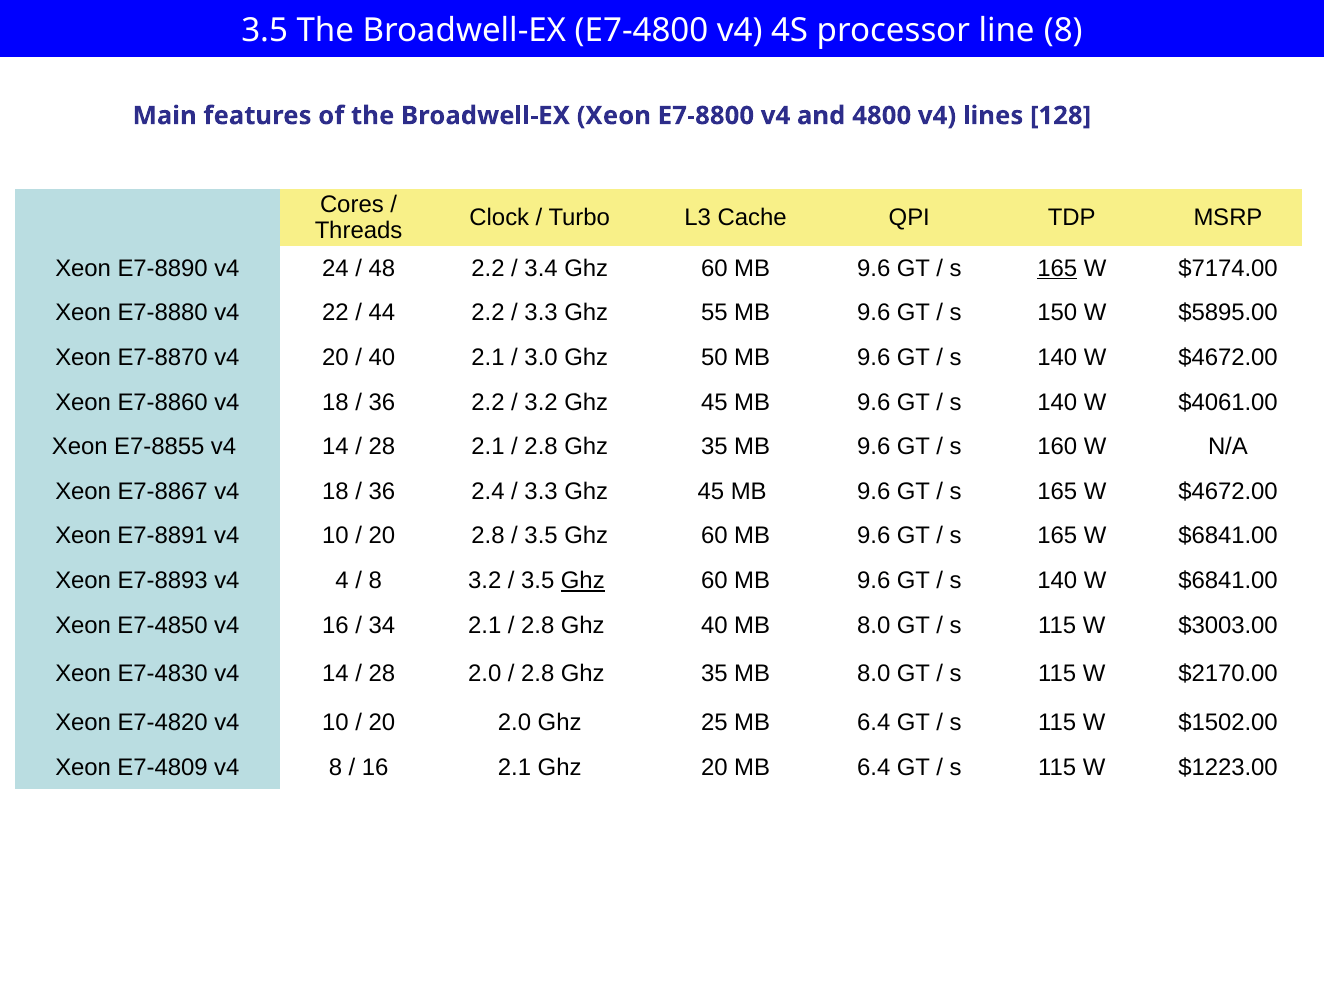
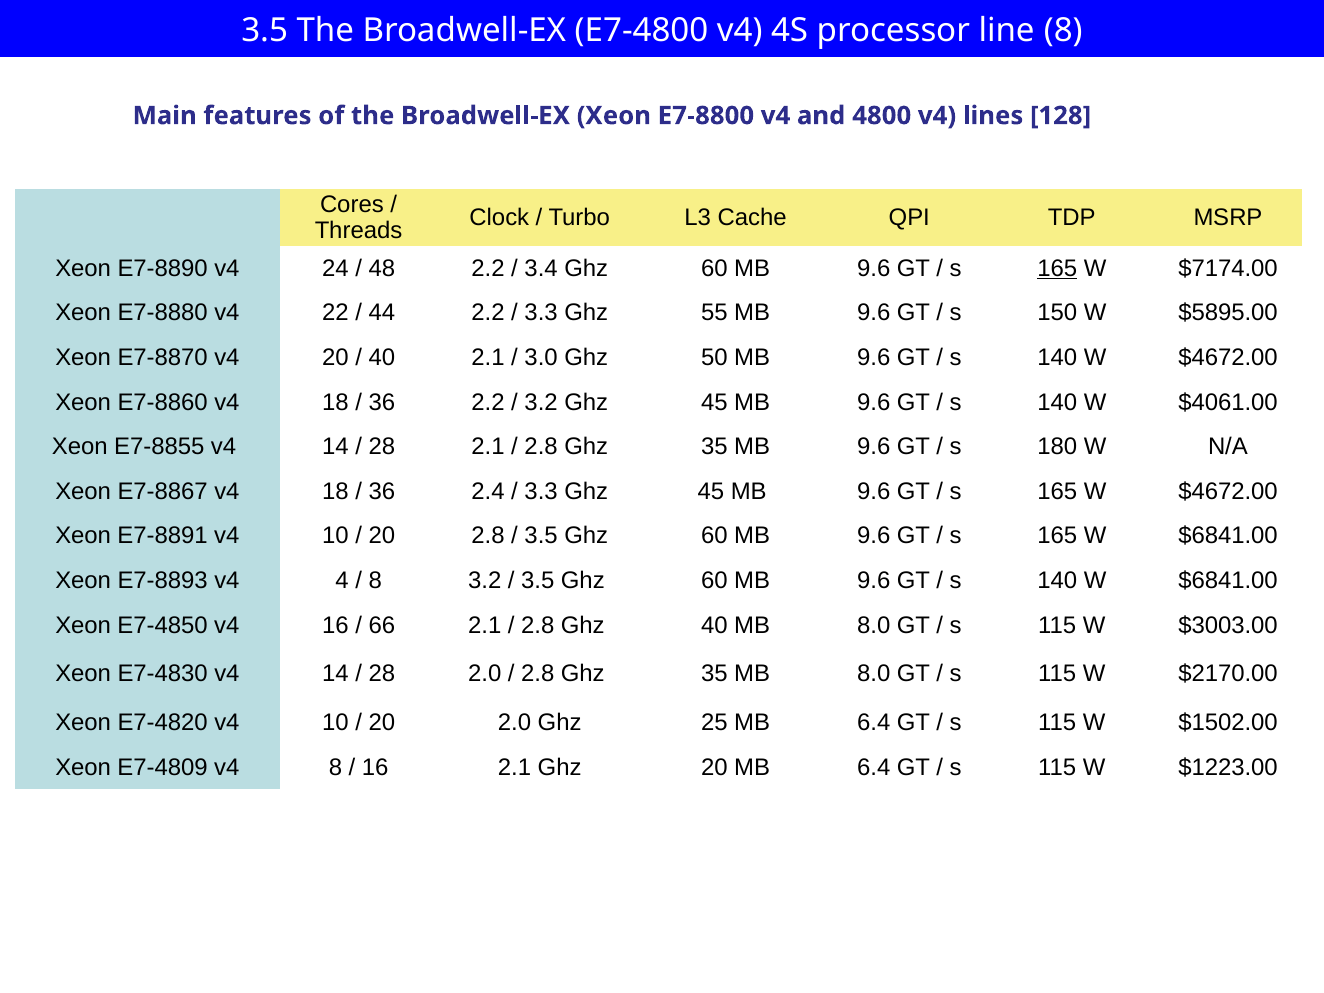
160: 160 -> 180
Ghz at (583, 581) underline: present -> none
34: 34 -> 66
